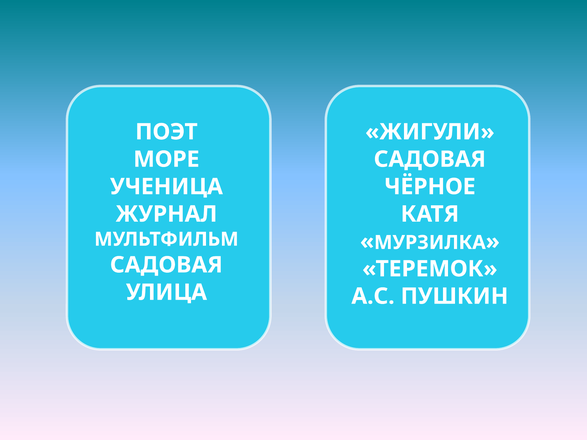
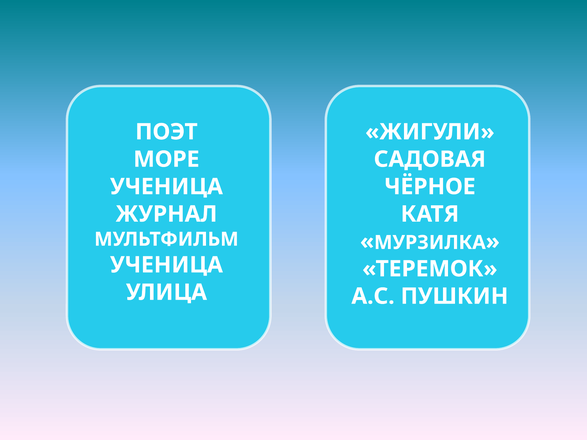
САДОВАЯ at (166, 265): САДОВАЯ -> УЧЕНИЦА
